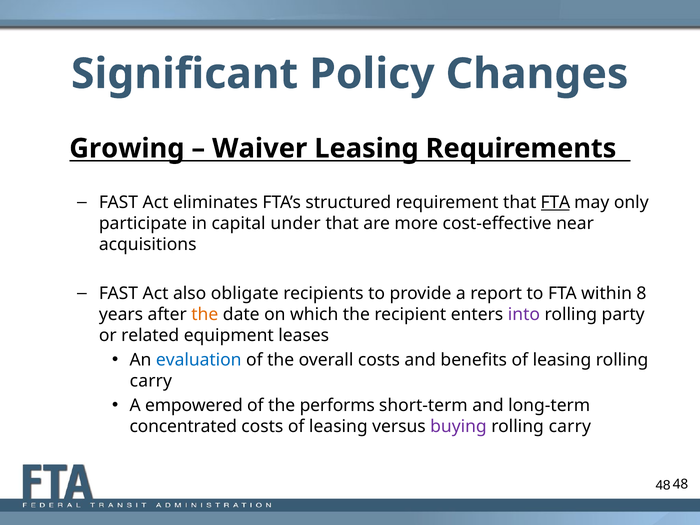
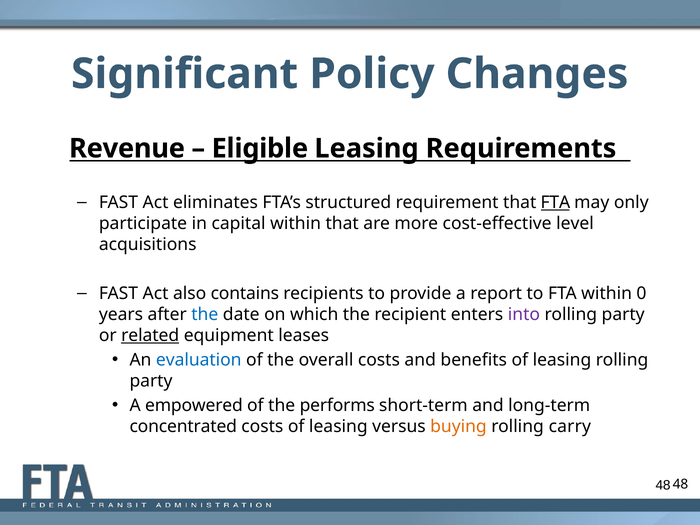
Growing: Growing -> Revenue
Waiver: Waiver -> Eligible
capital under: under -> within
near: near -> level
obligate: obligate -> contains
8: 8 -> 0
the at (205, 315) colour: orange -> blue
related underline: none -> present
carry at (151, 381): carry -> party
buying colour: purple -> orange
